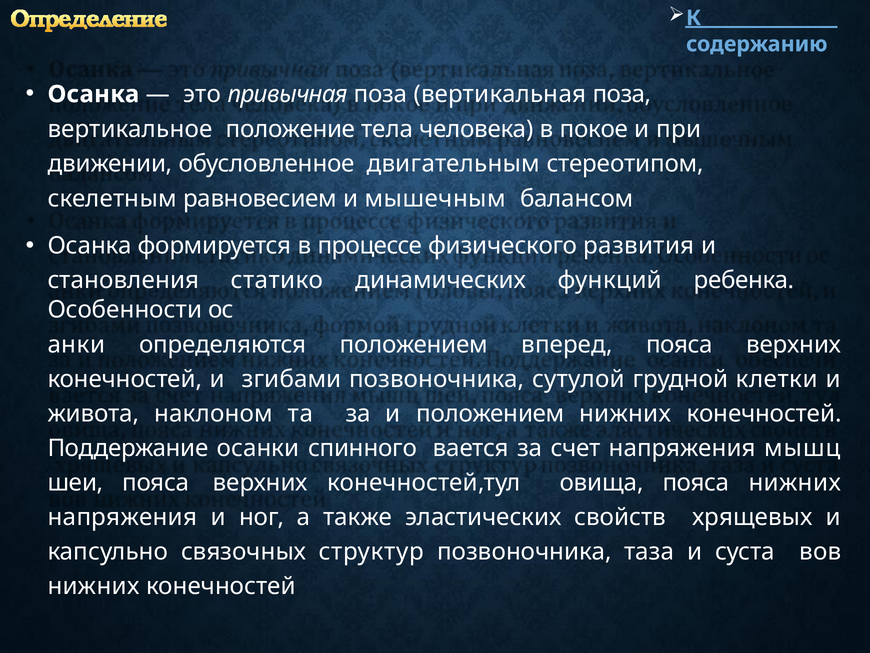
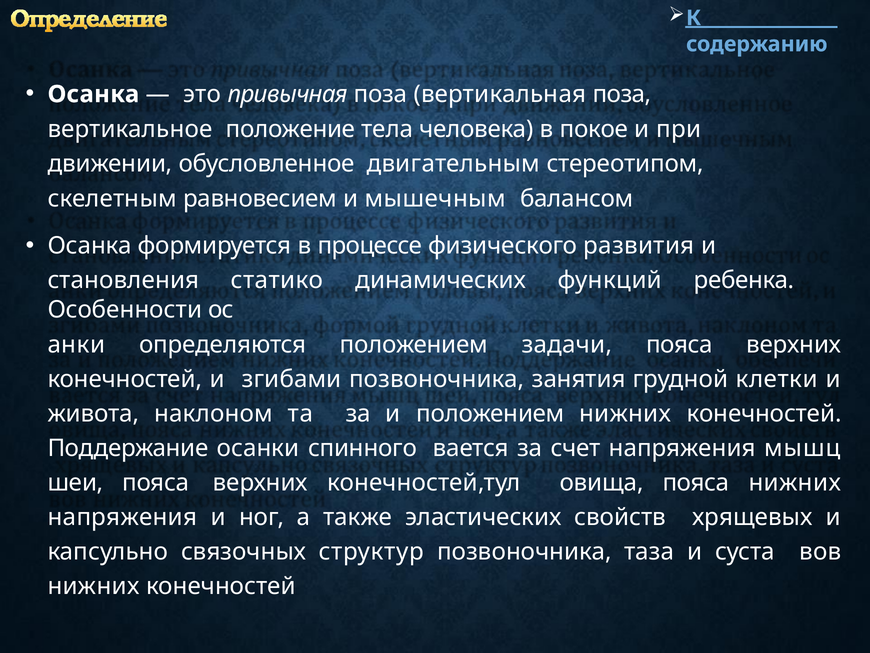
вперед: вперед -> задачи
сутулой: сутулой -> занятия
